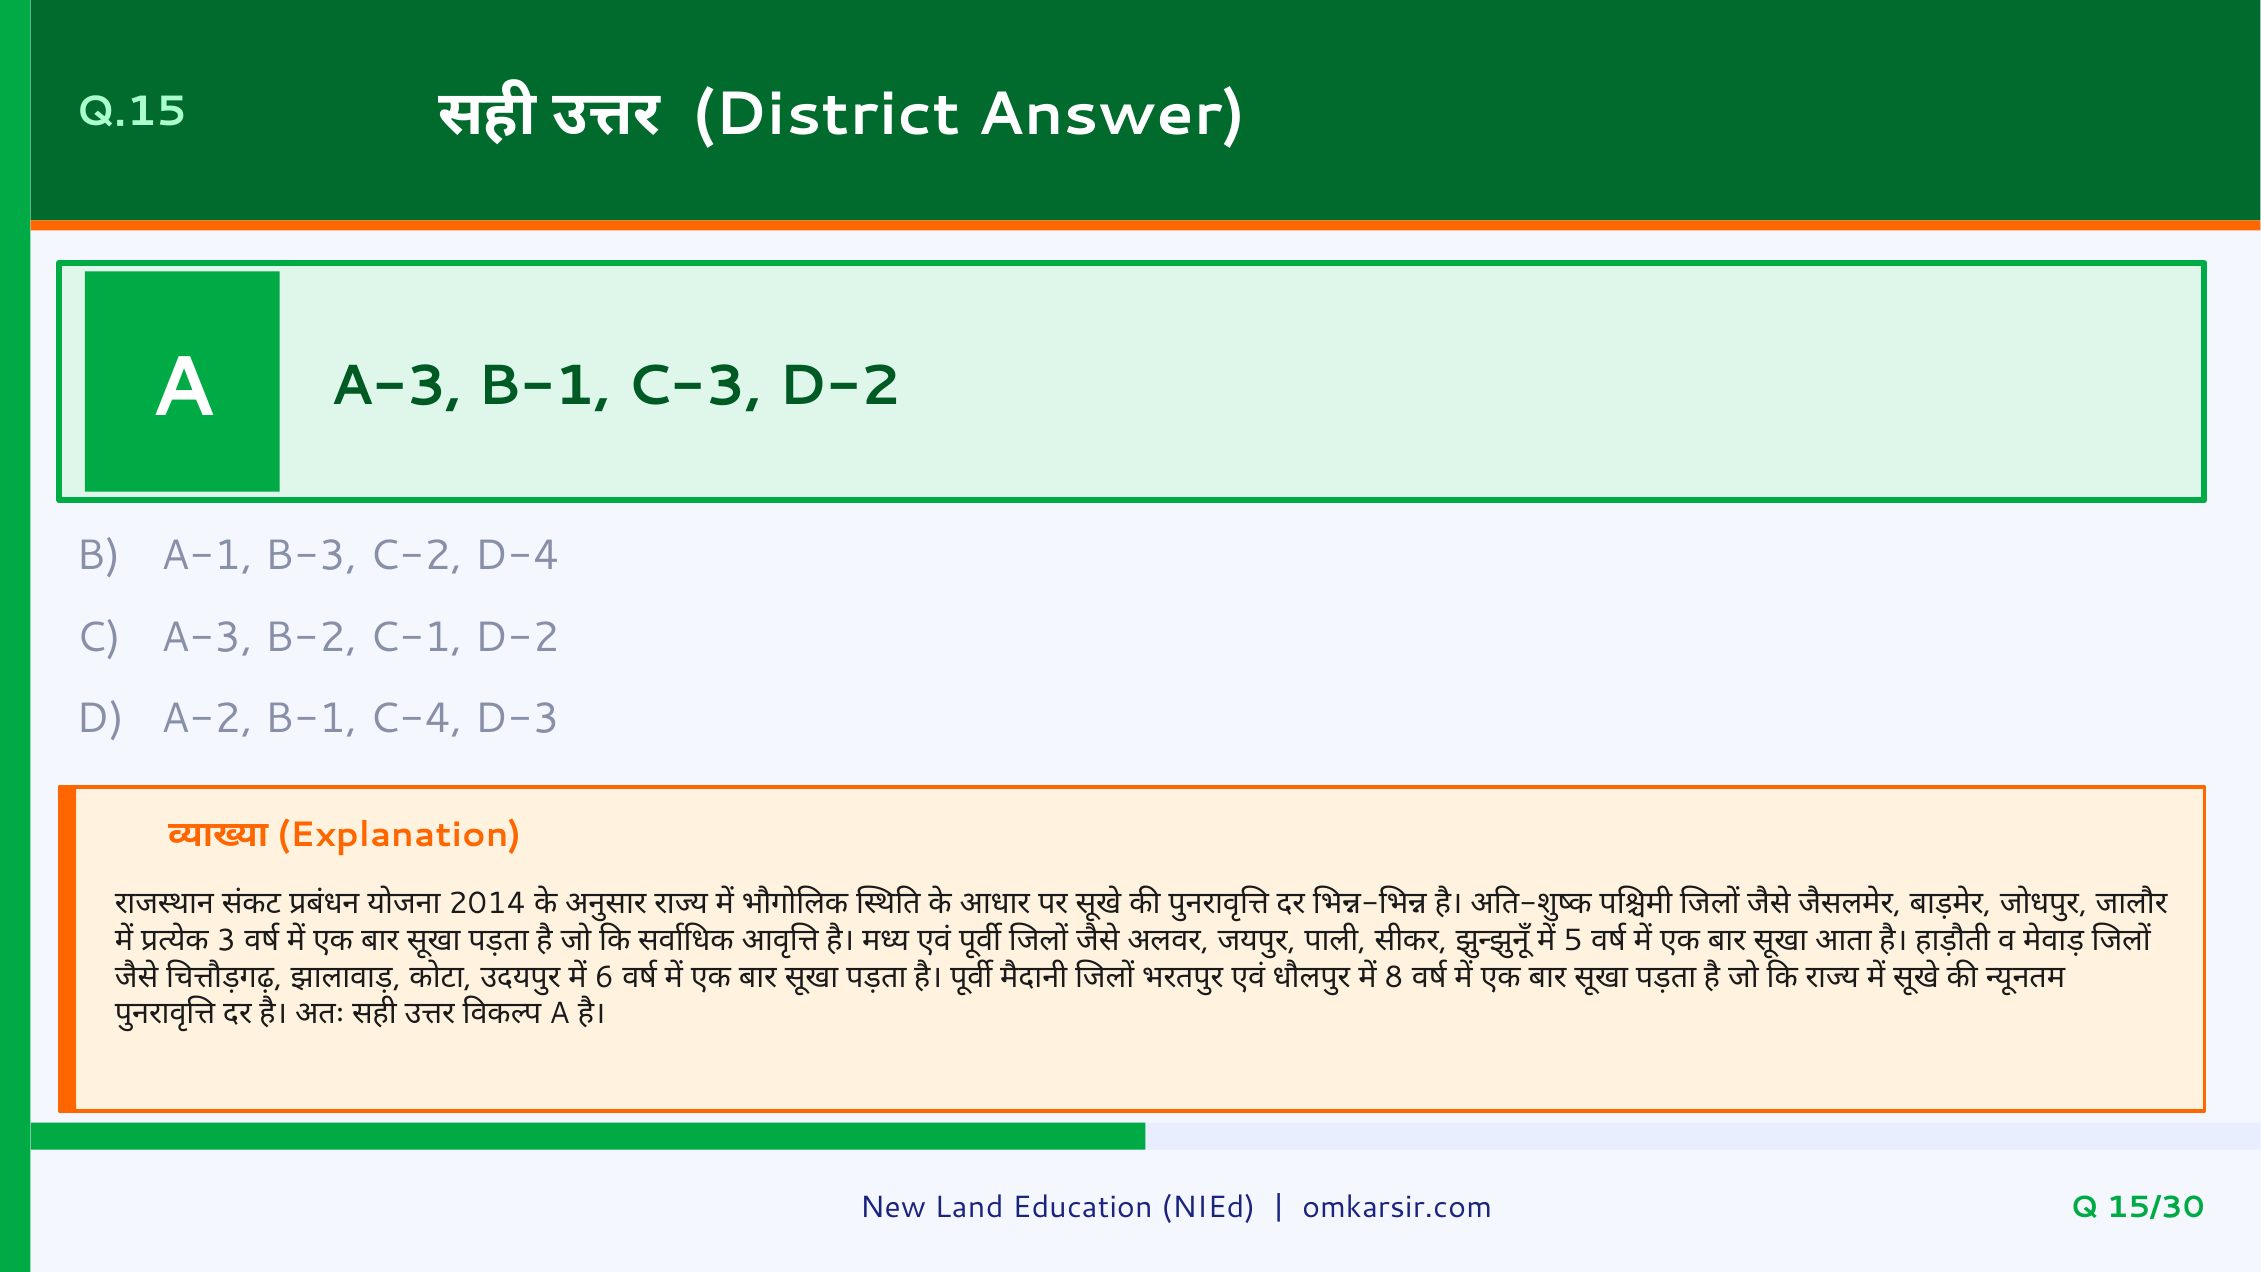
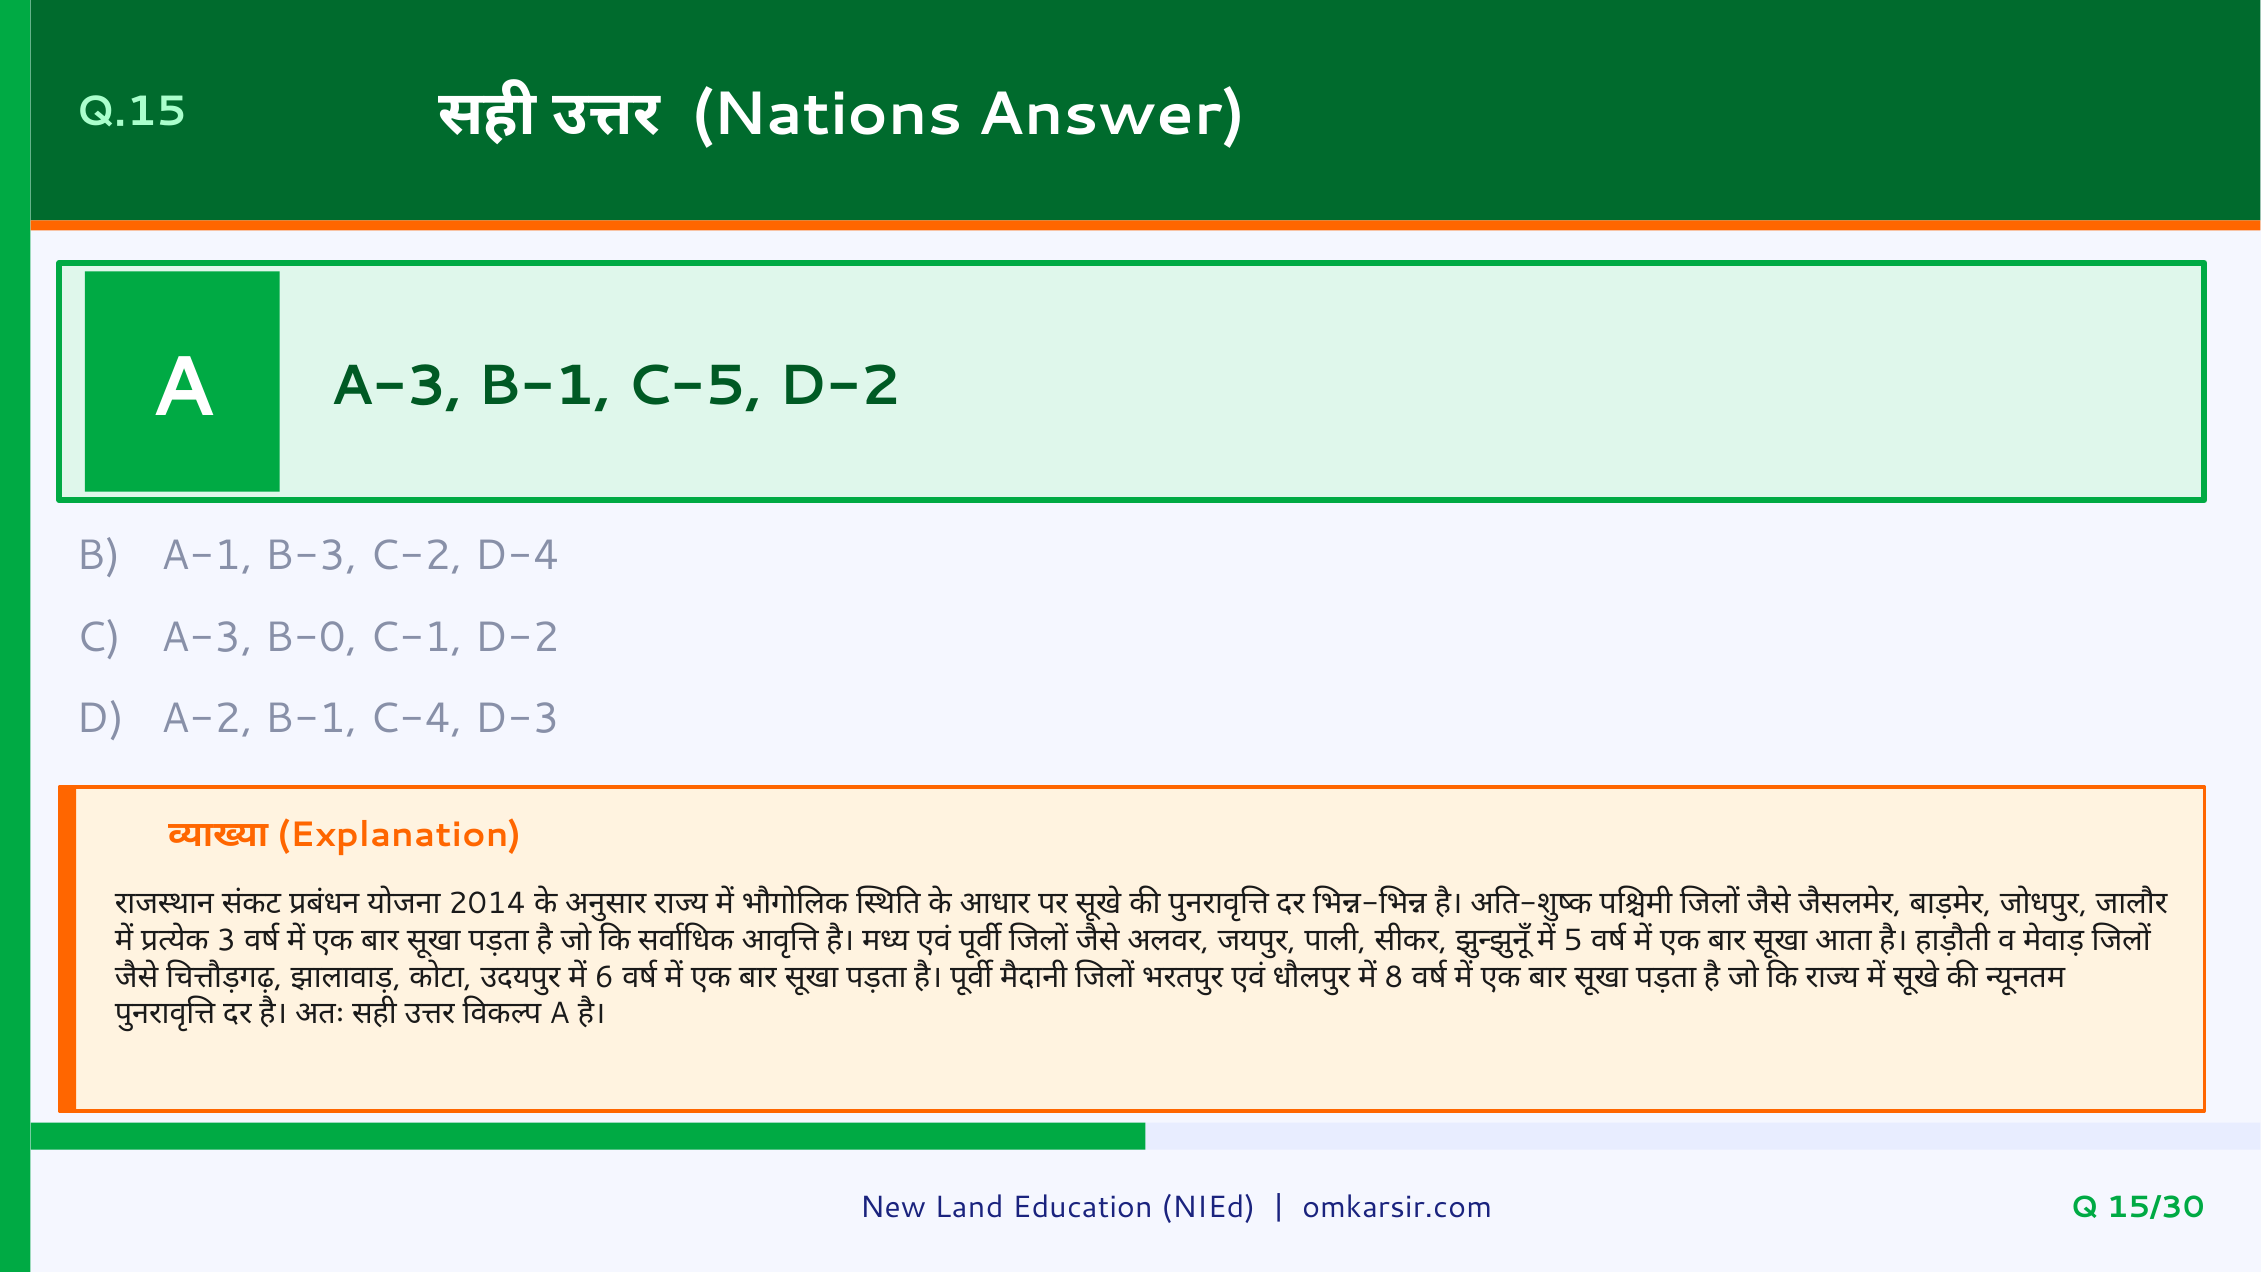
District: District -> Nations
C-3: C-3 -> C-5
B-2: B-2 -> B-0
